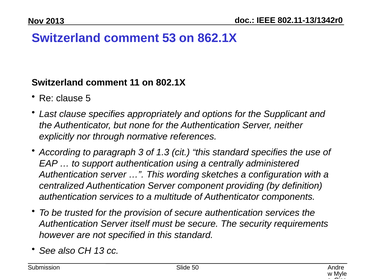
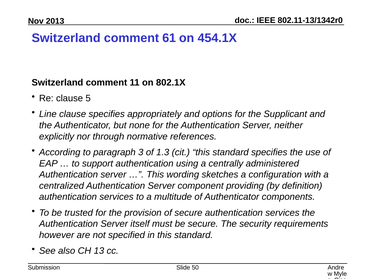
53: 53 -> 61
862.1X: 862.1X -> 454.1X
Last: Last -> Line
